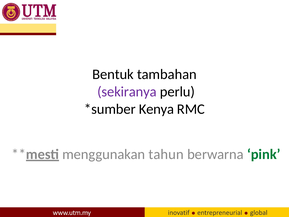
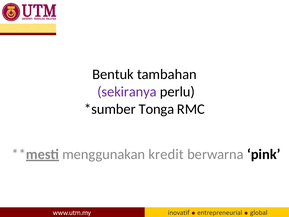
Kenya: Kenya -> Tonga
tahun: tahun -> kredit
pink colour: green -> black
